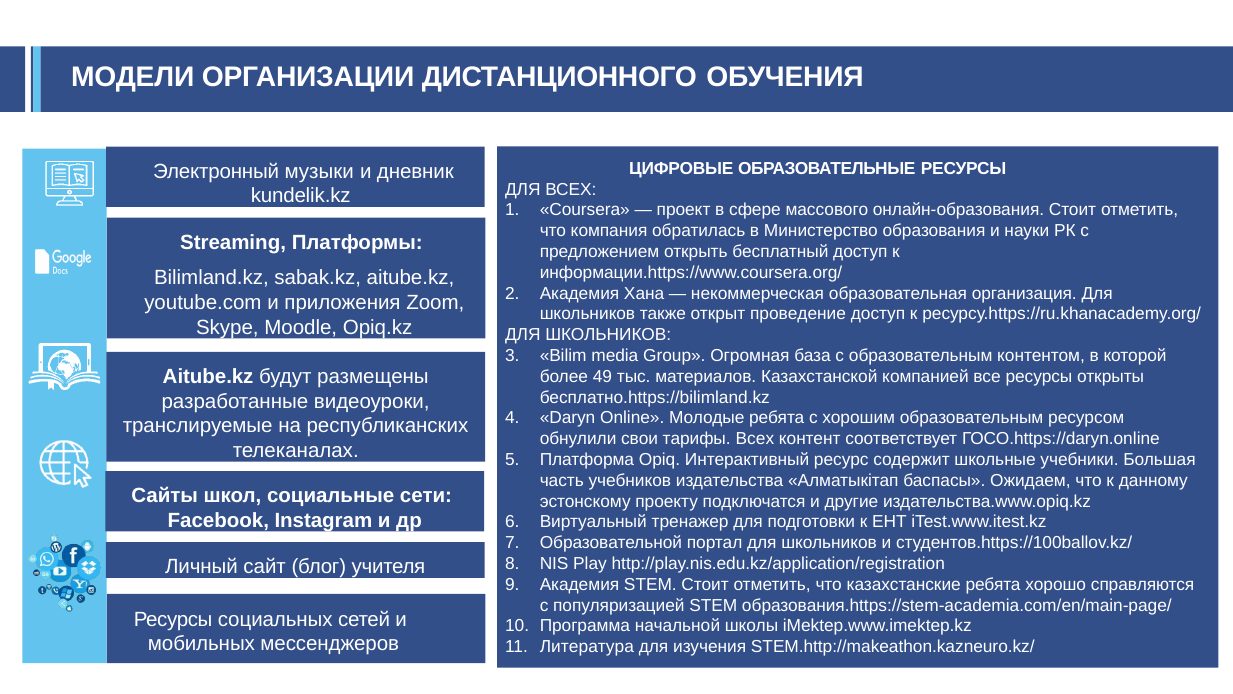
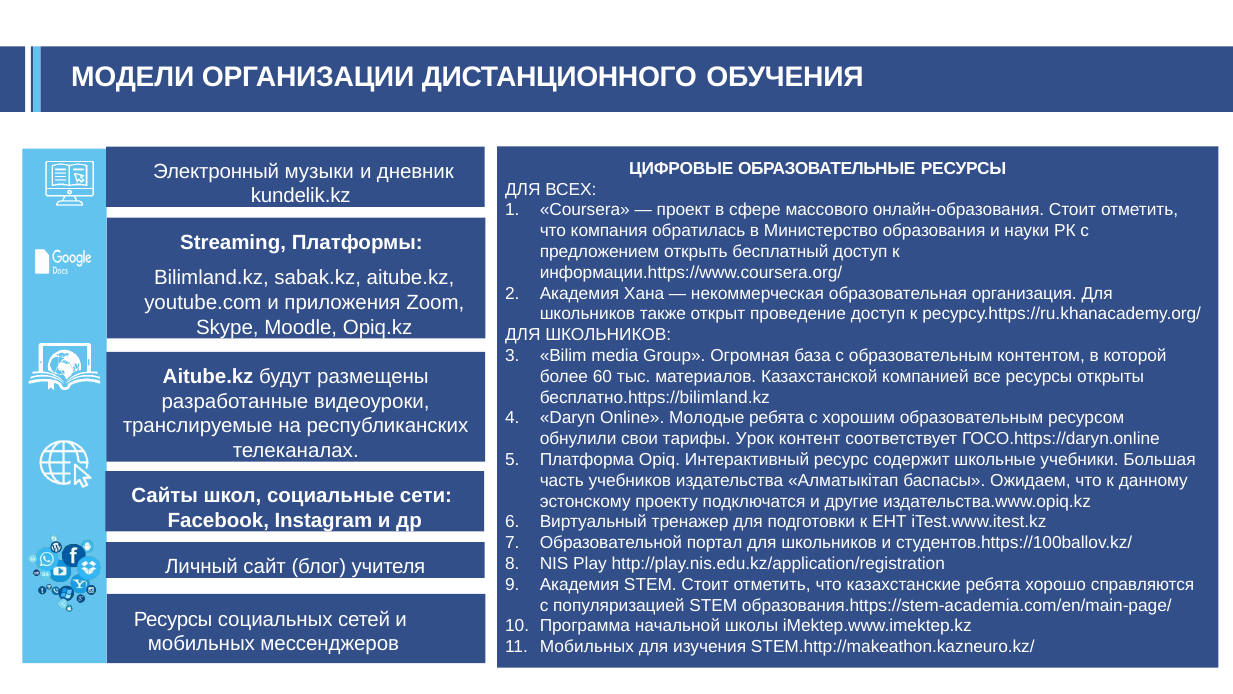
49: 49 -> 60
тарифы Всех: Всех -> Урок
Литература at (587, 647): Литература -> Мобильных
